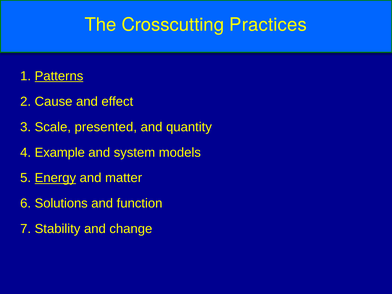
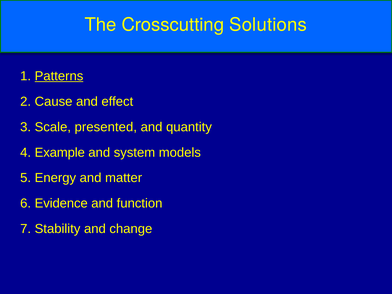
Practices: Practices -> Solutions
Energy underline: present -> none
Solutions: Solutions -> Evidence
